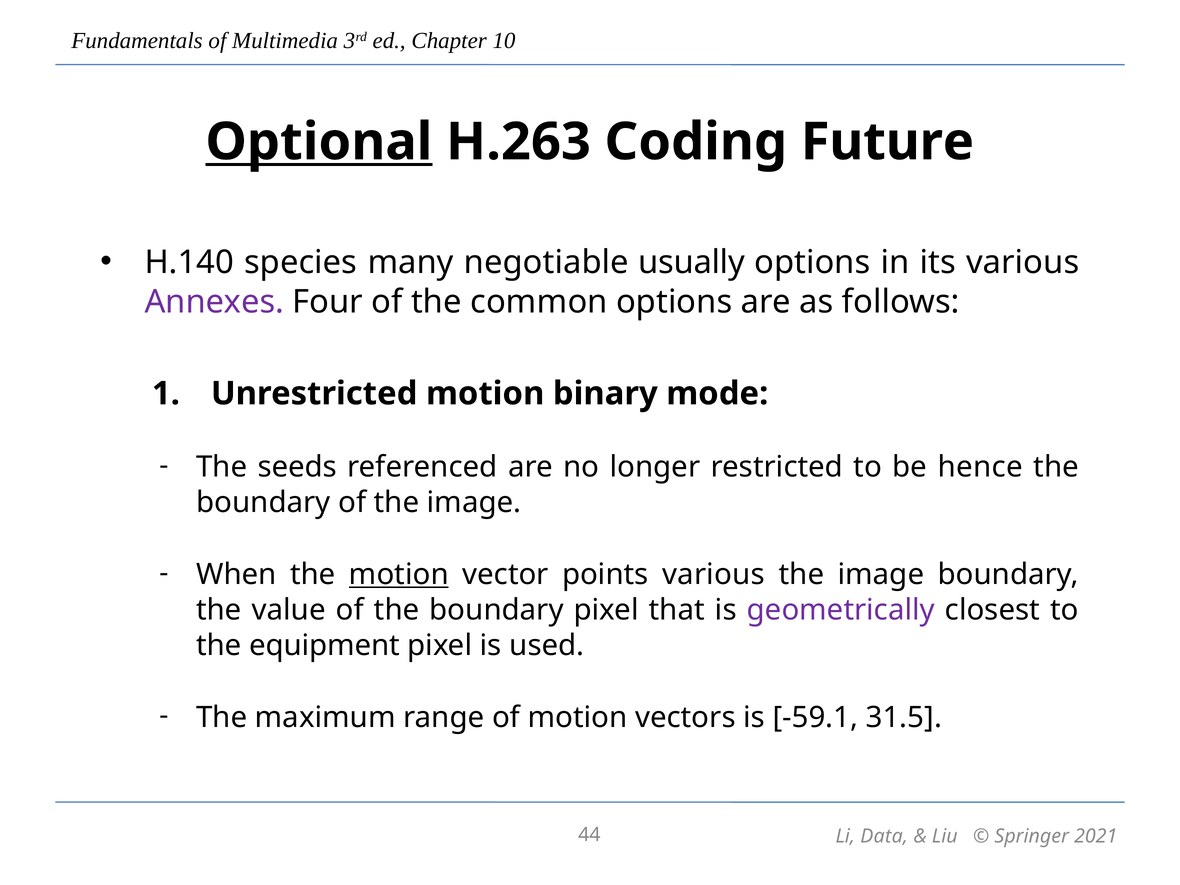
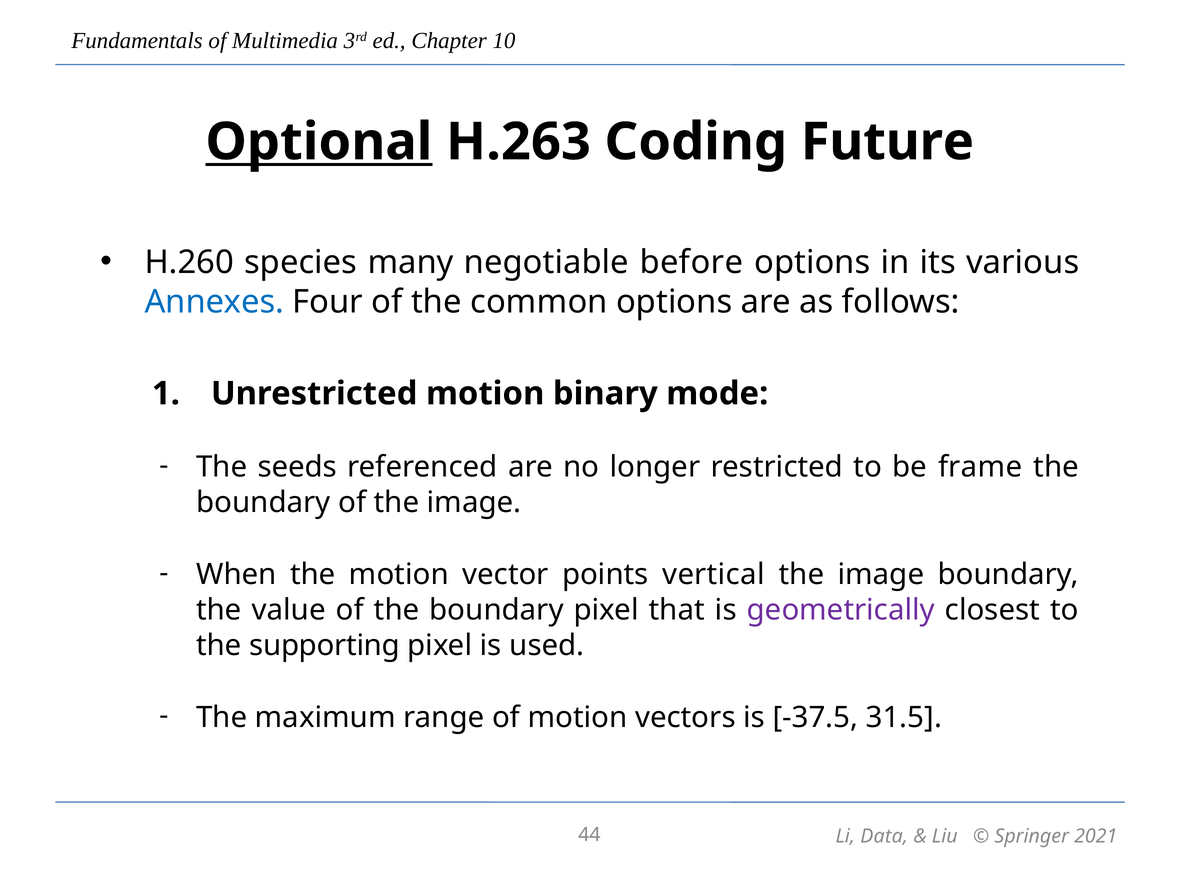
H.140: H.140 -> H.260
usually: usually -> before
Annexes colour: purple -> blue
hence: hence -> frame
motion at (399, 575) underline: present -> none
points various: various -> vertical
equipment: equipment -> supporting
-59.1: -59.1 -> -37.5
